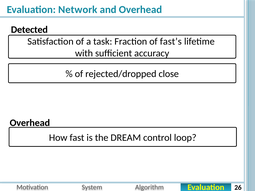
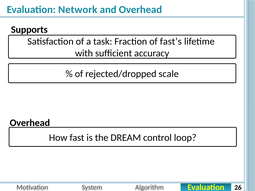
Detected: Detected -> Supports
close: close -> scale
